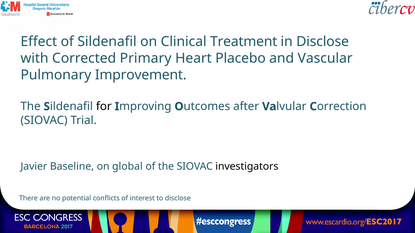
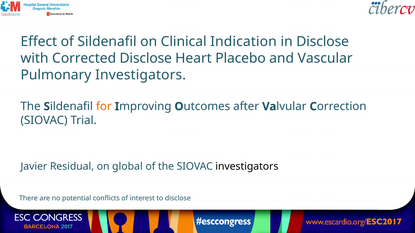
Treatment: Treatment -> Indication
Corrected Primary: Primary -> Disclose
Pulmonary Improvement: Improvement -> Investigators
for colour: black -> orange
Baseline: Baseline -> Residual
